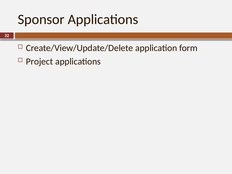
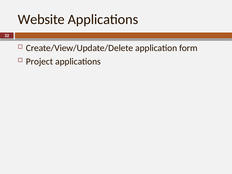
Sponsor: Sponsor -> Website
